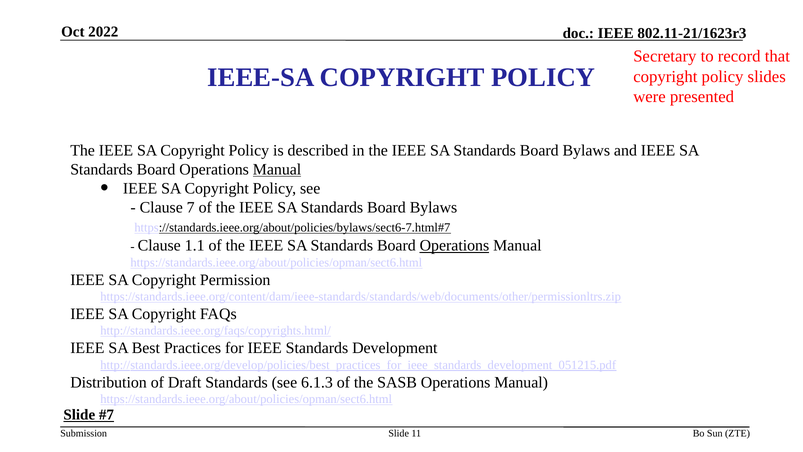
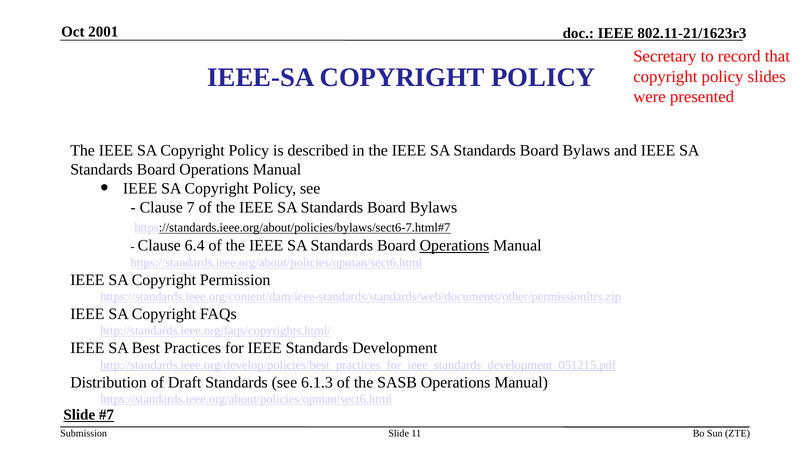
2022: 2022 -> 2001
Manual at (277, 169) underline: present -> none
1.1: 1.1 -> 6.4
